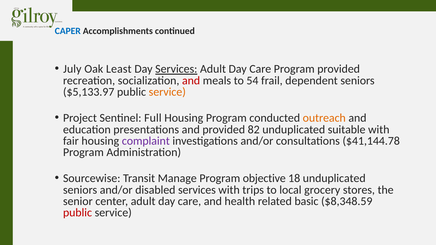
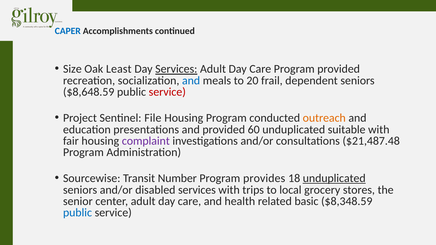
July: July -> Size
and at (191, 81) colour: red -> blue
54: 54 -> 20
$5,133.97: $5,133.97 -> $8,648.59
service at (167, 92) colour: orange -> red
Full: Full -> File
82: 82 -> 60
$41,144.78: $41,144.78 -> $21,487.48
Manage: Manage -> Number
objective: objective -> provides
unduplicated at (334, 179) underline: none -> present
public at (77, 213) colour: red -> blue
